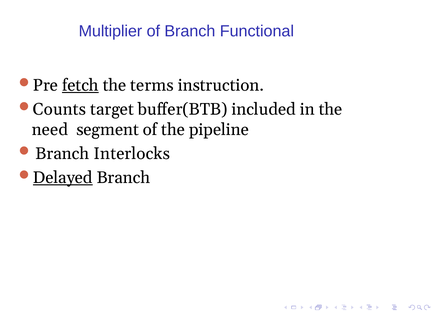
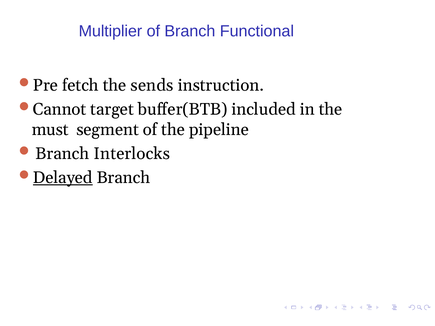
fetch underline: present -> none
terms: terms -> sends
Counts: Counts -> Cannot
need: need -> must
